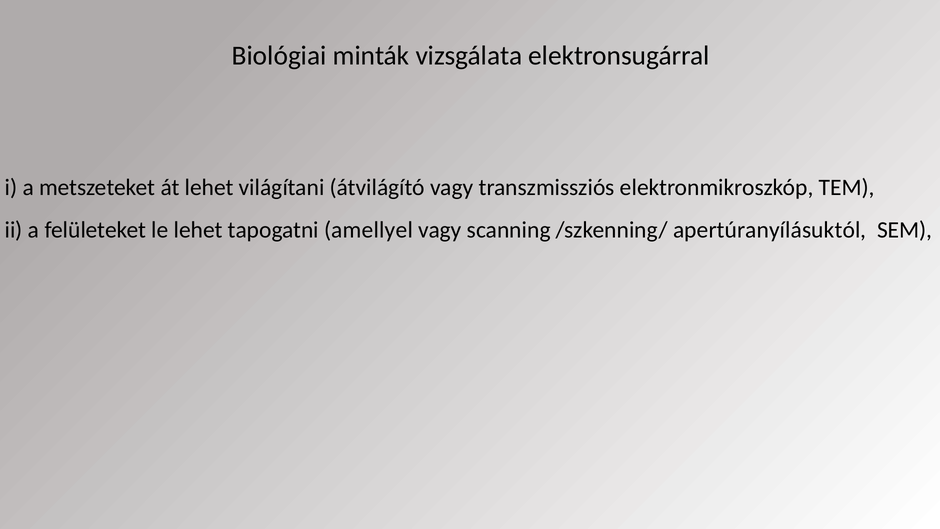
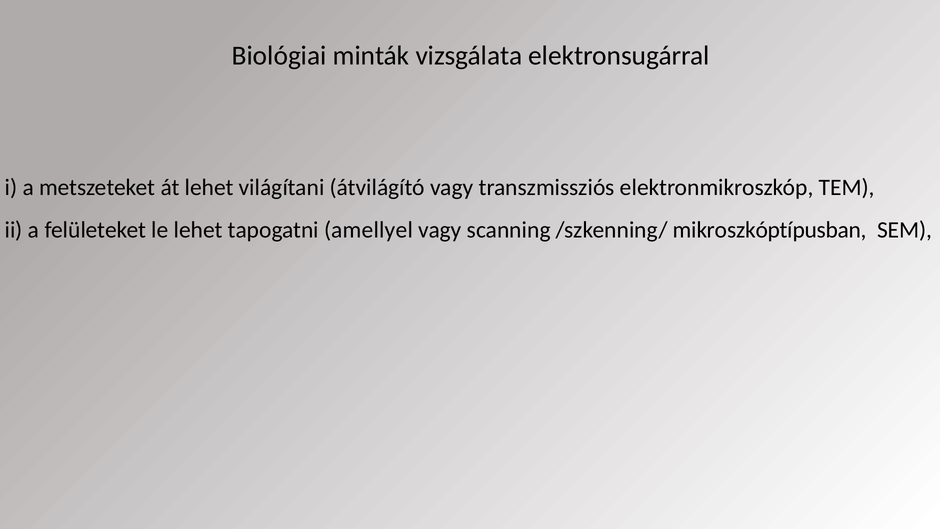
apertúranyílásuktól: apertúranyílásuktól -> mikroszkóptípusban
